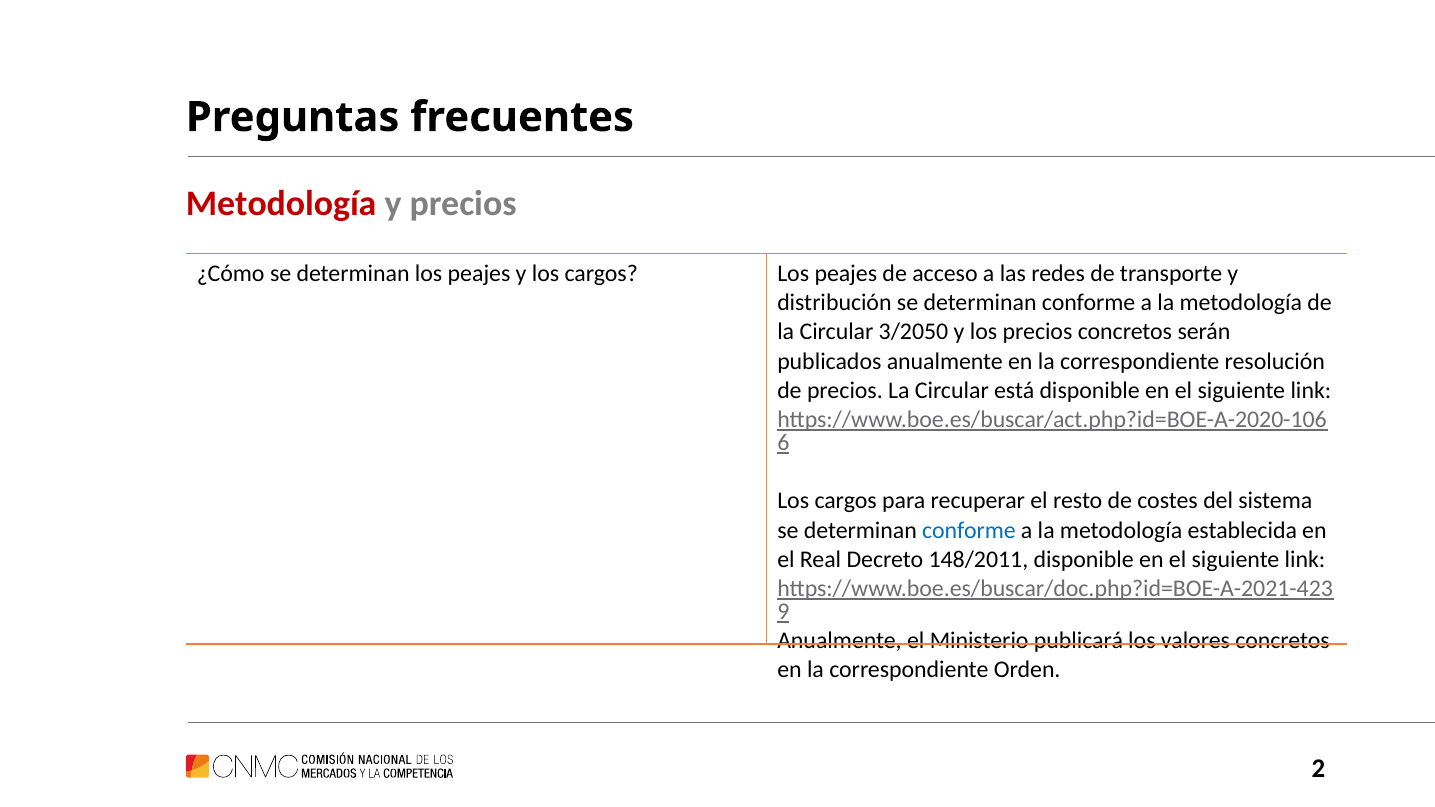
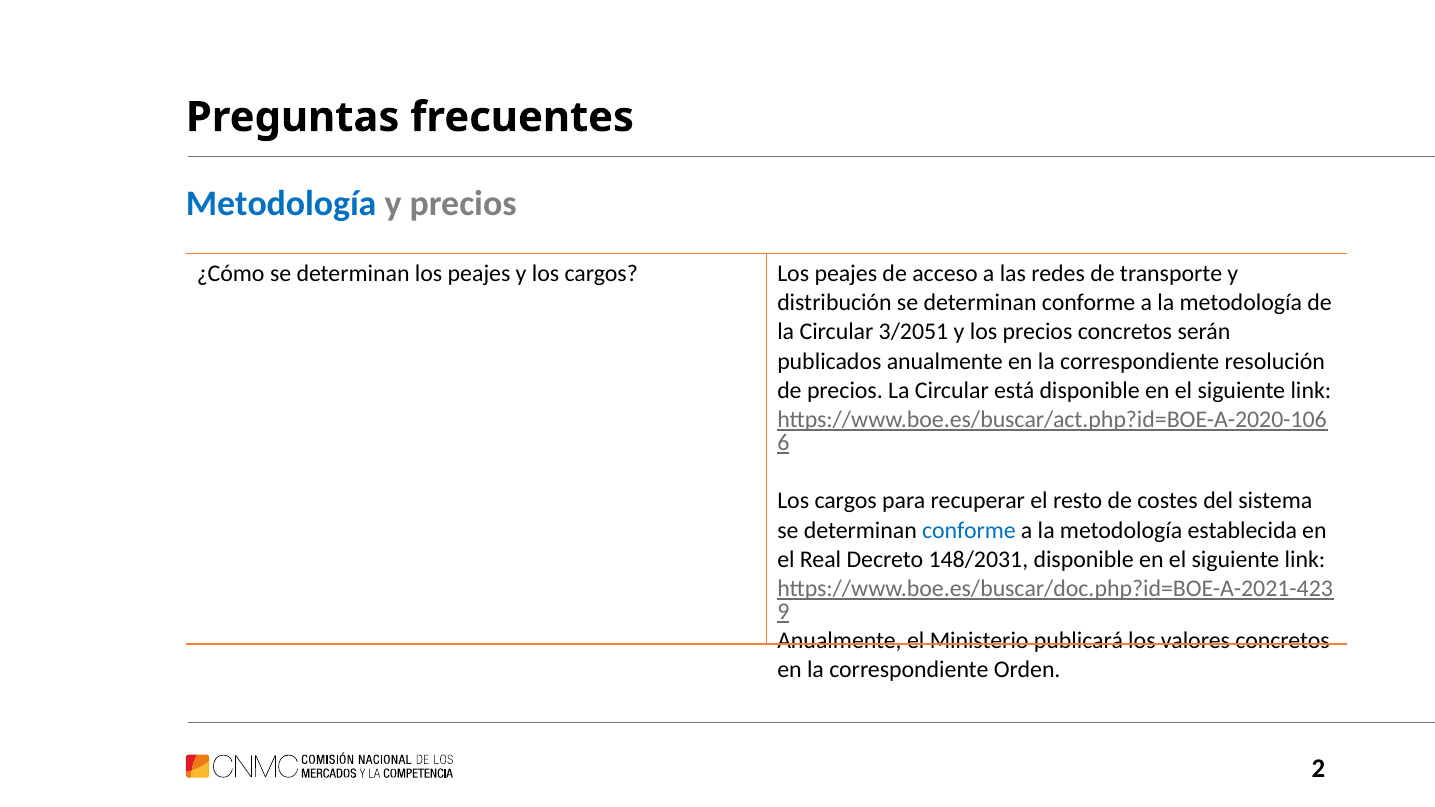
Metodología at (281, 204) colour: red -> blue
3/2050: 3/2050 -> 3/2051
148/2011: 148/2011 -> 148/2031
